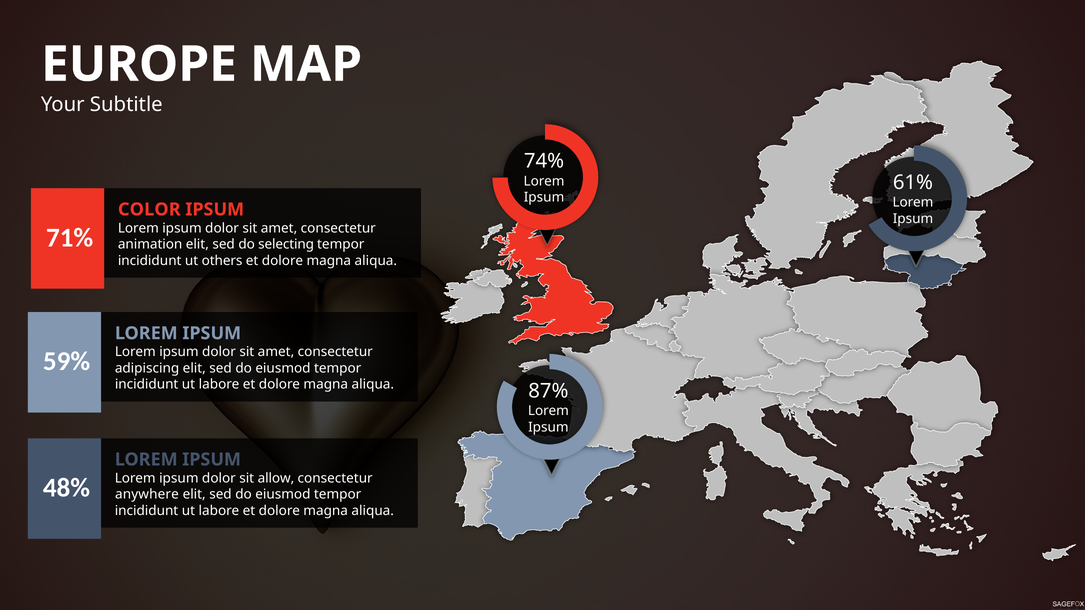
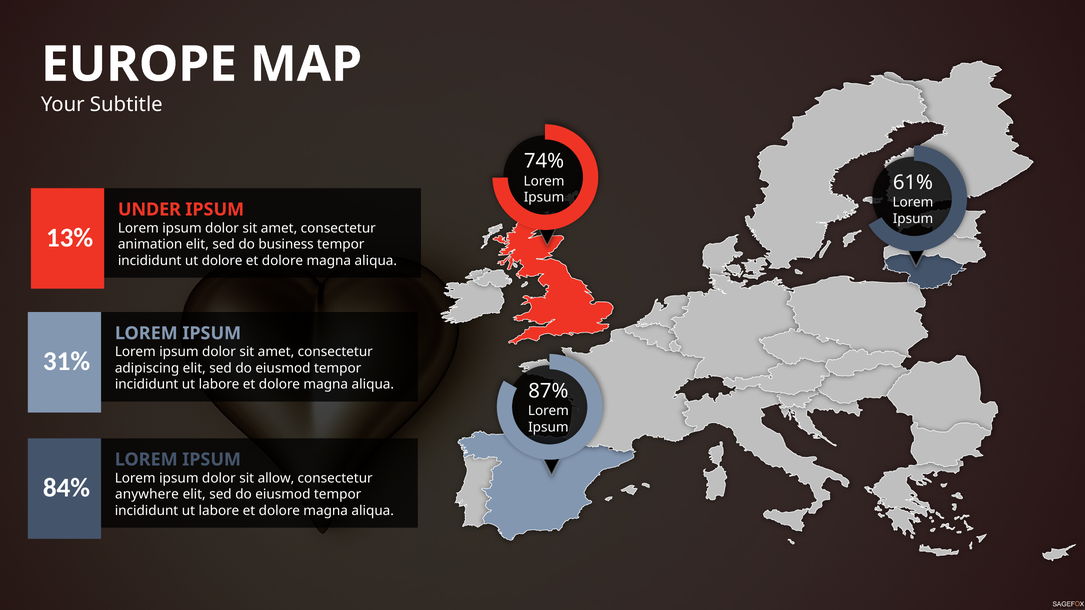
COLOR: COLOR -> UNDER
71%: 71% -> 13%
selecting: selecting -> business
ut others: others -> dolore
59%: 59% -> 31%
48%: 48% -> 84%
